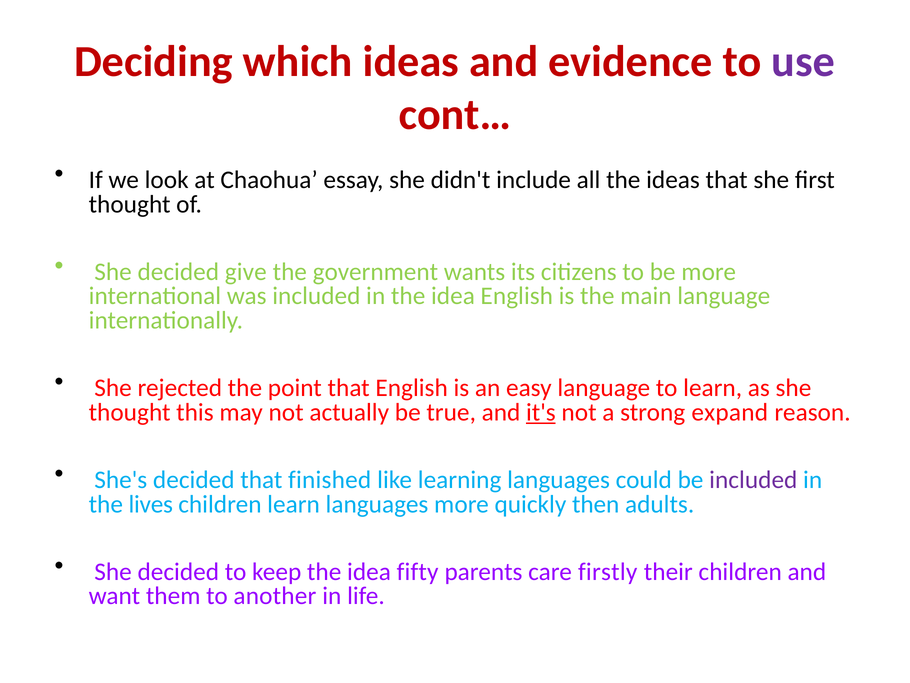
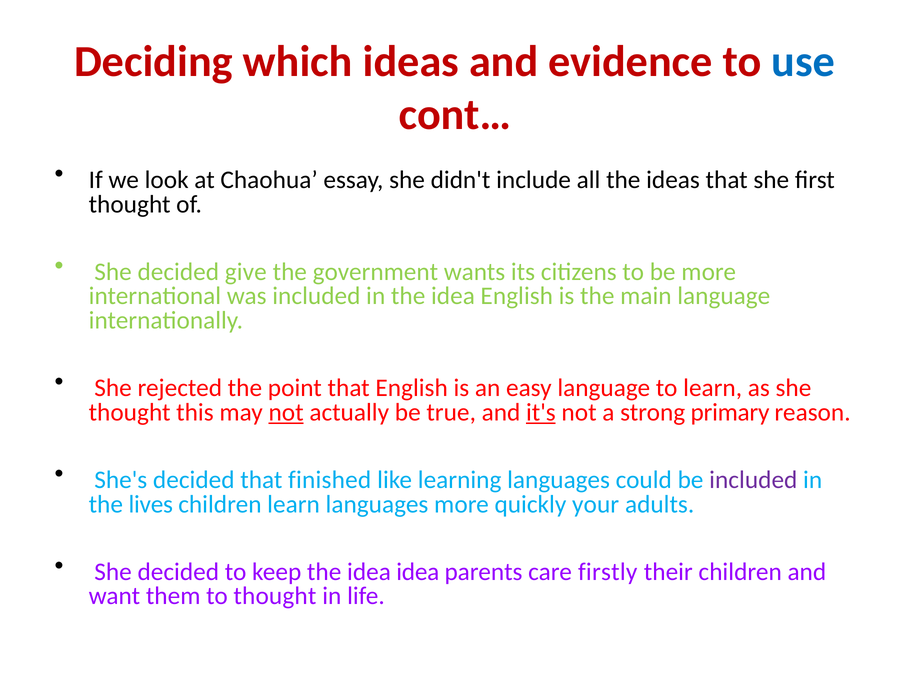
use colour: purple -> blue
not at (286, 412) underline: none -> present
expand: expand -> primary
then: then -> your
idea fifty: fifty -> idea
to another: another -> thought
